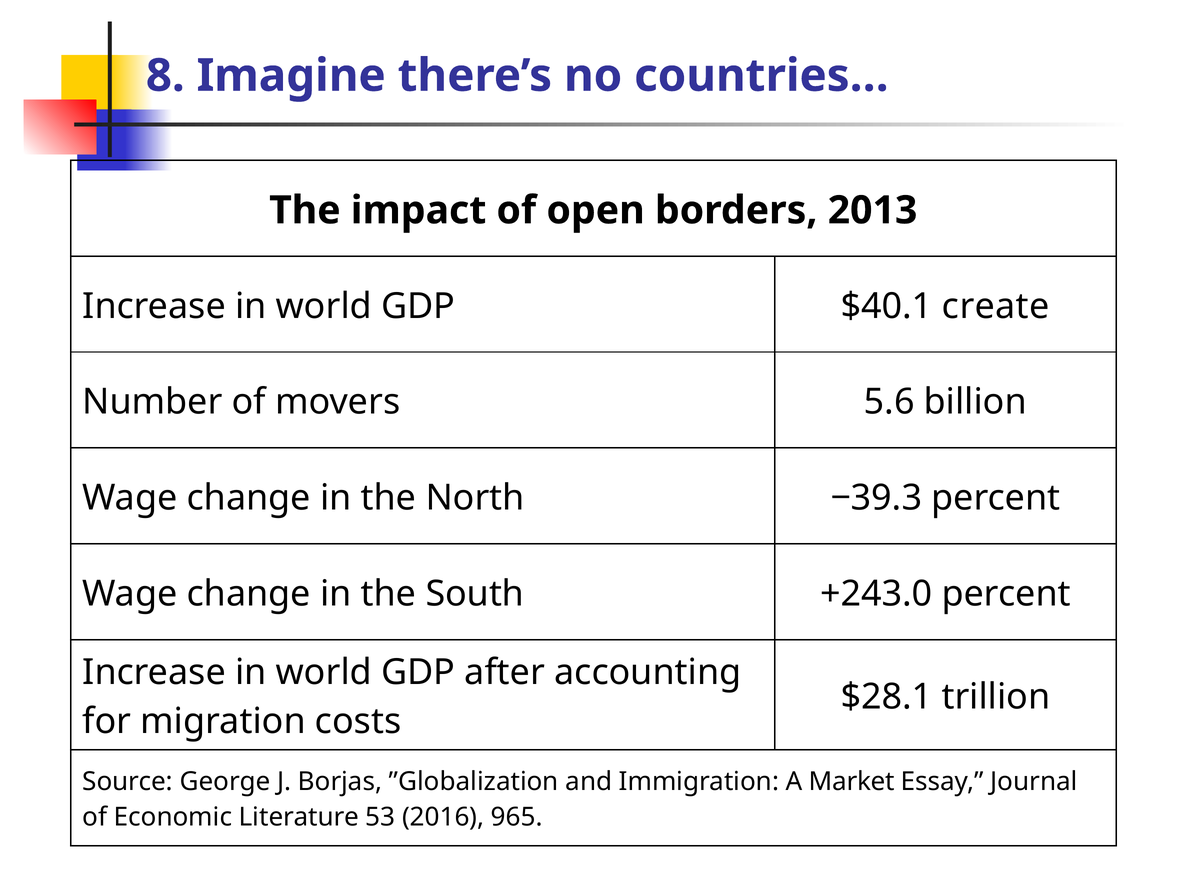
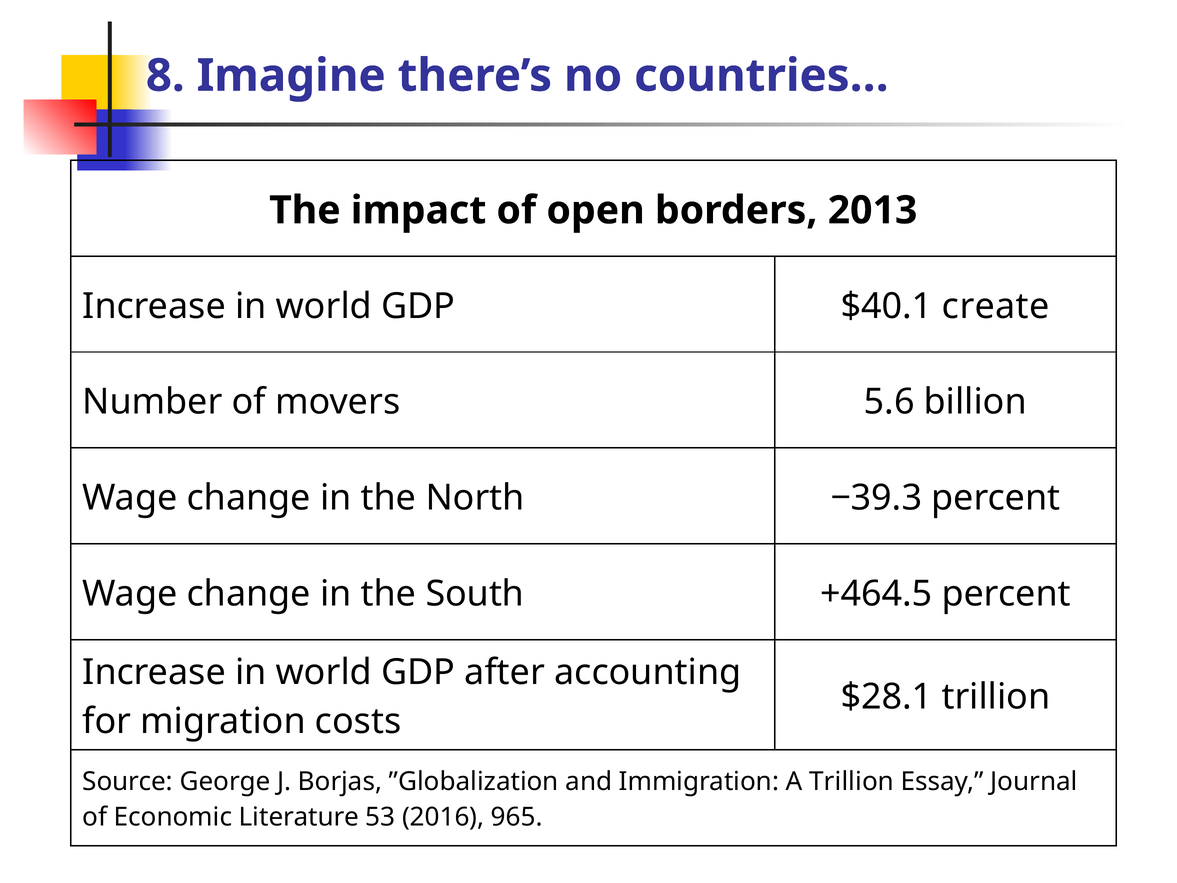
+243.0: +243.0 -> +464.5
A Market: Market -> Trillion
